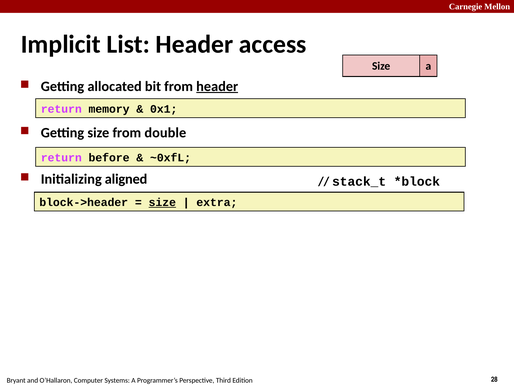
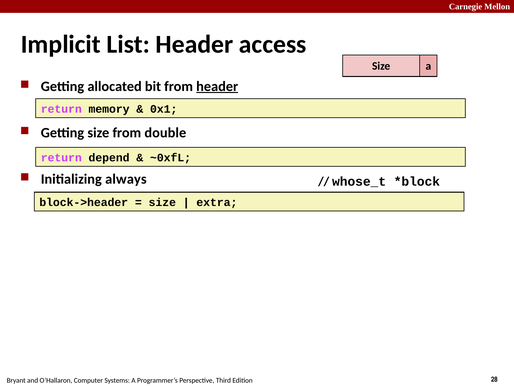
before: before -> depend
aligned: aligned -> always
stack_t: stack_t -> whose_t
size at (162, 202) underline: present -> none
